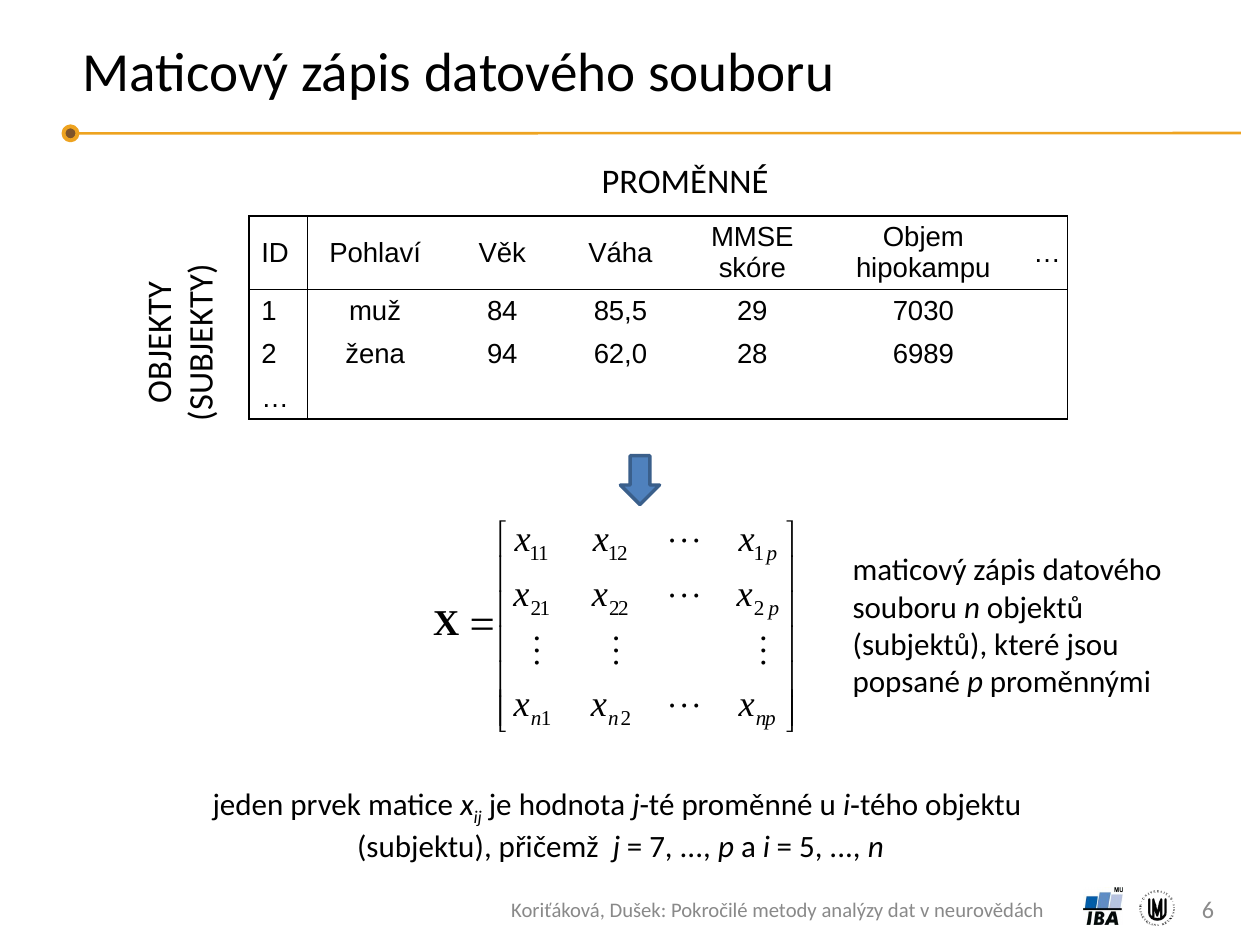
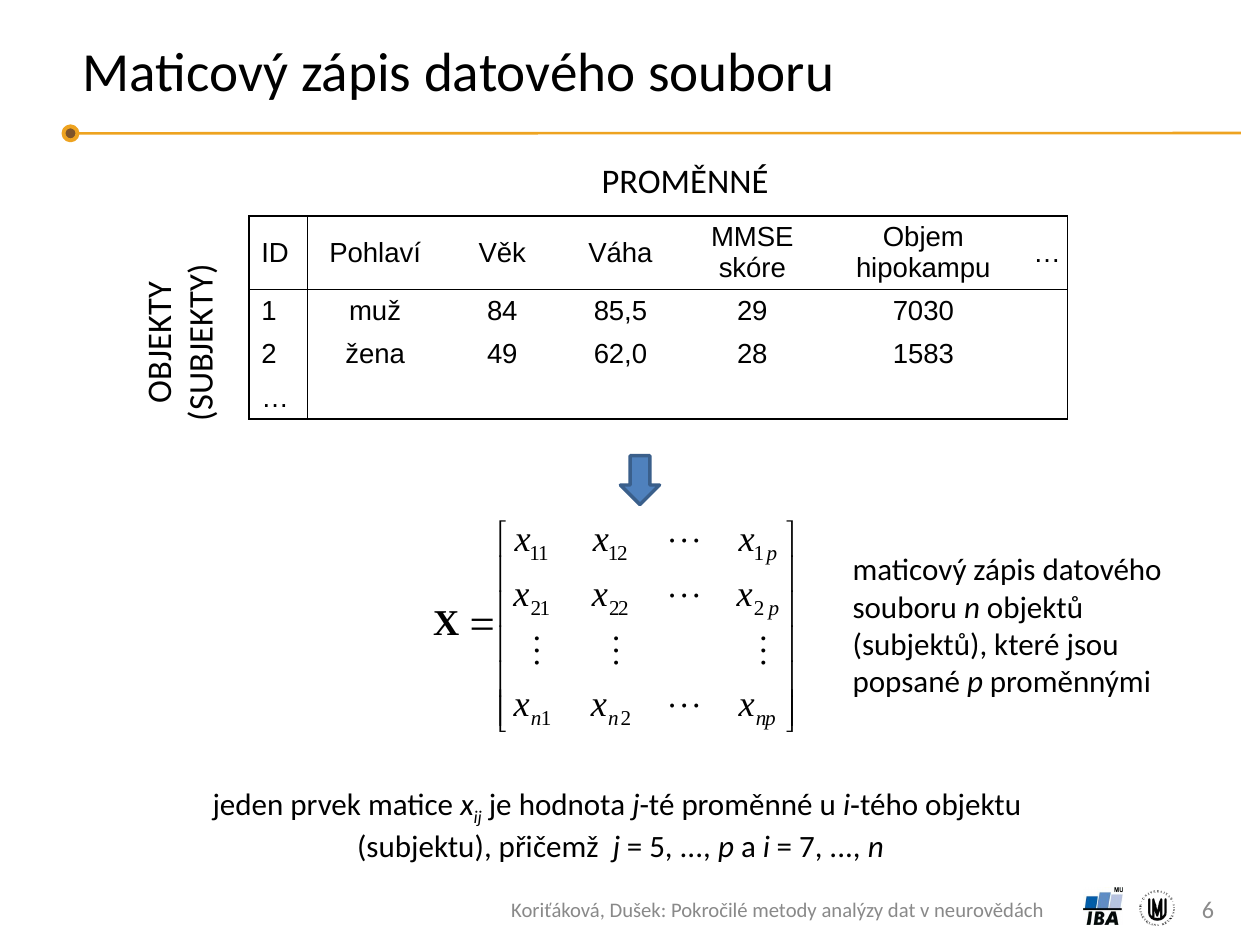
94: 94 -> 49
6989: 6989 -> 1583
7: 7 -> 5
5: 5 -> 7
